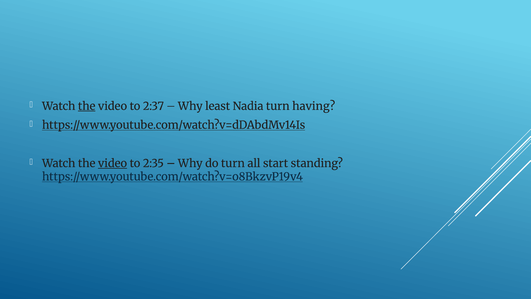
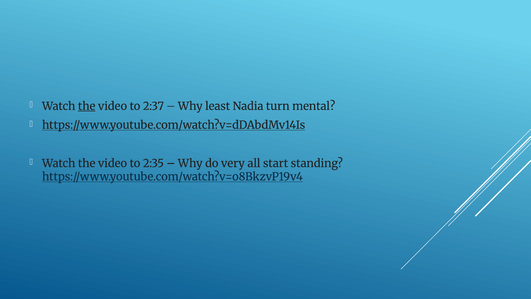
having: having -> mental
video at (112, 163) underline: present -> none
do turn: turn -> very
